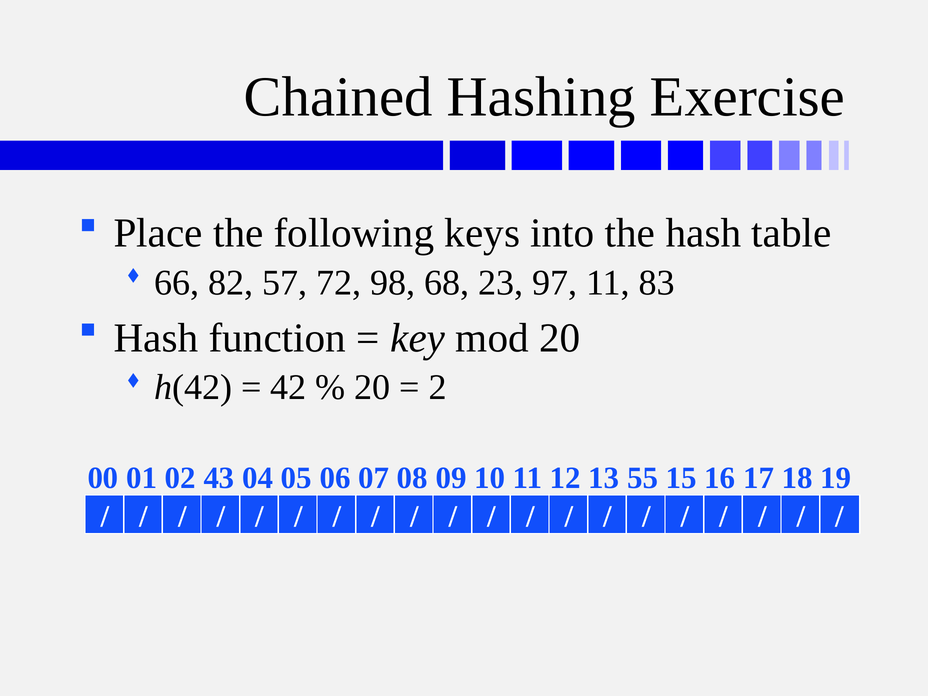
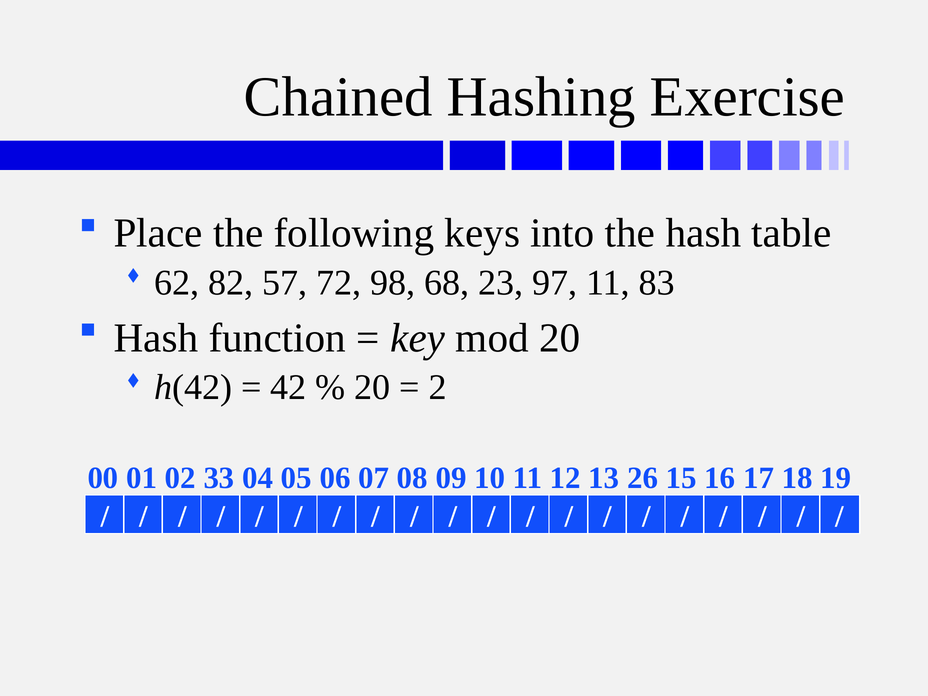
66: 66 -> 62
43: 43 -> 33
55: 55 -> 26
